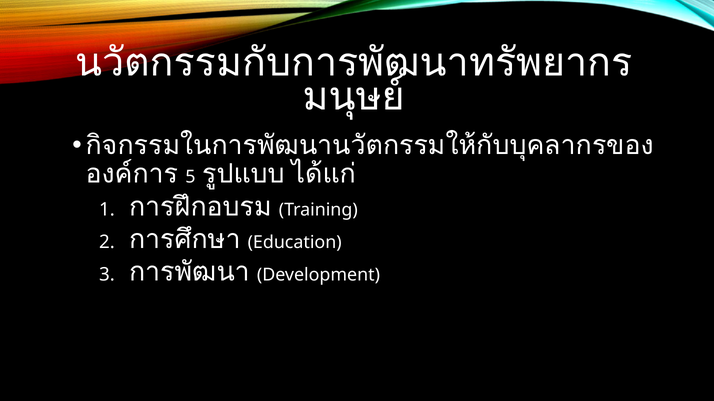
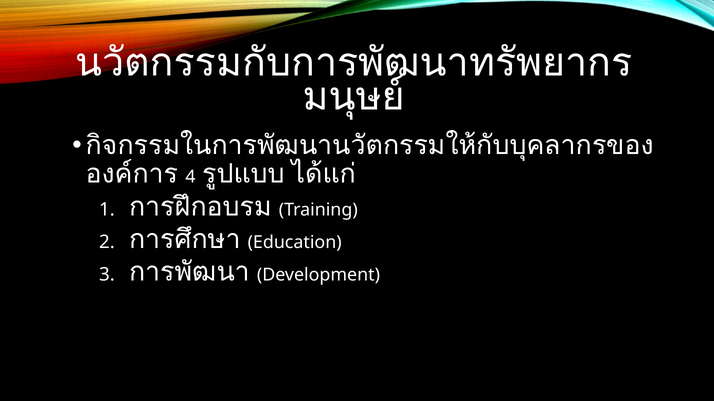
5: 5 -> 4
